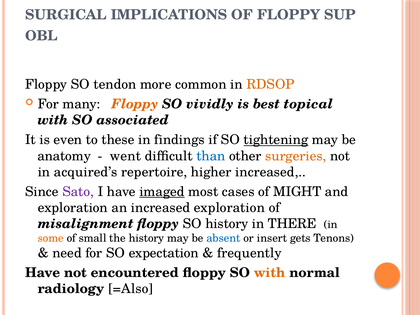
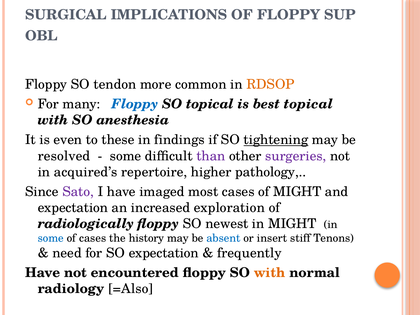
Floppy at (135, 104) colour: orange -> blue
SO vividly: vividly -> topical
associated: associated -> anesthesia
anatomy: anatomy -> resolved
went at (125, 156): went -> some
than colour: blue -> purple
surgeries colour: orange -> purple
higher increased: increased -> pathology
imaged underline: present -> none
exploration at (73, 208): exploration -> expectation
misalignment: misalignment -> radiologically
SO history: history -> newest
in THERE: THERE -> MIGHT
some at (51, 238) colour: orange -> blue
of small: small -> cases
gets: gets -> stiff
